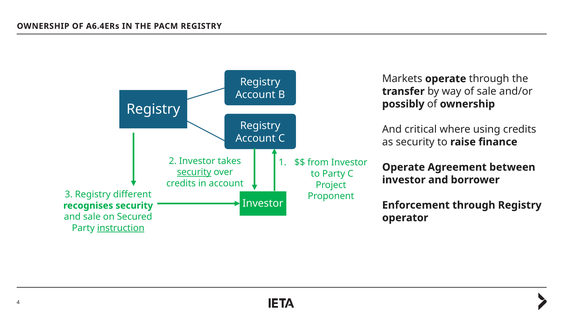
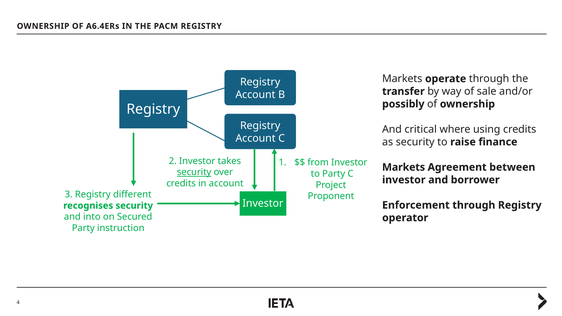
Operate at (404, 167): Operate -> Markets
and sale: sale -> into
instruction underline: present -> none
